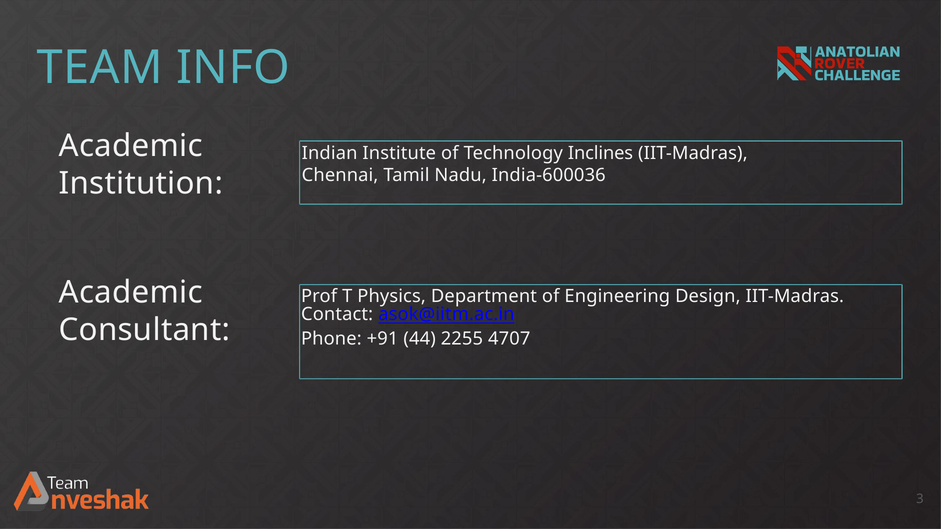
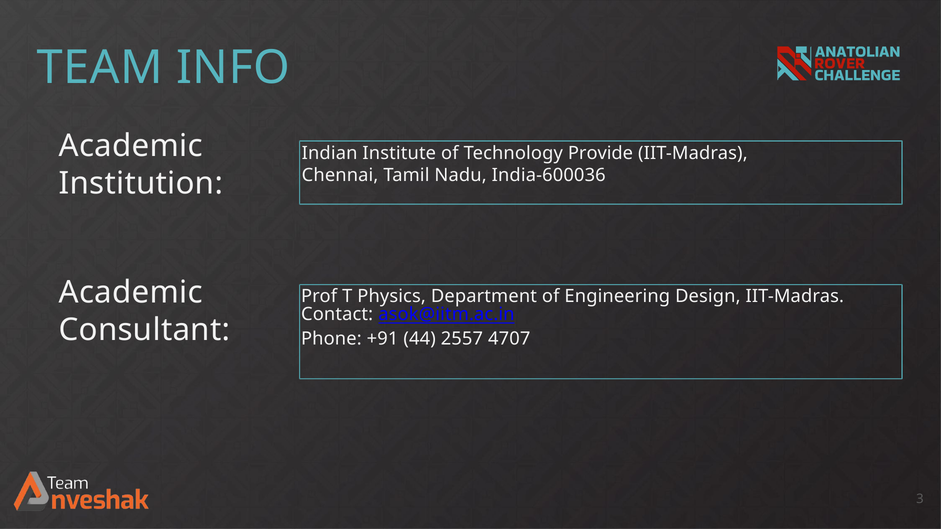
Inclines: Inclines -> Provide
2255: 2255 -> 2557
